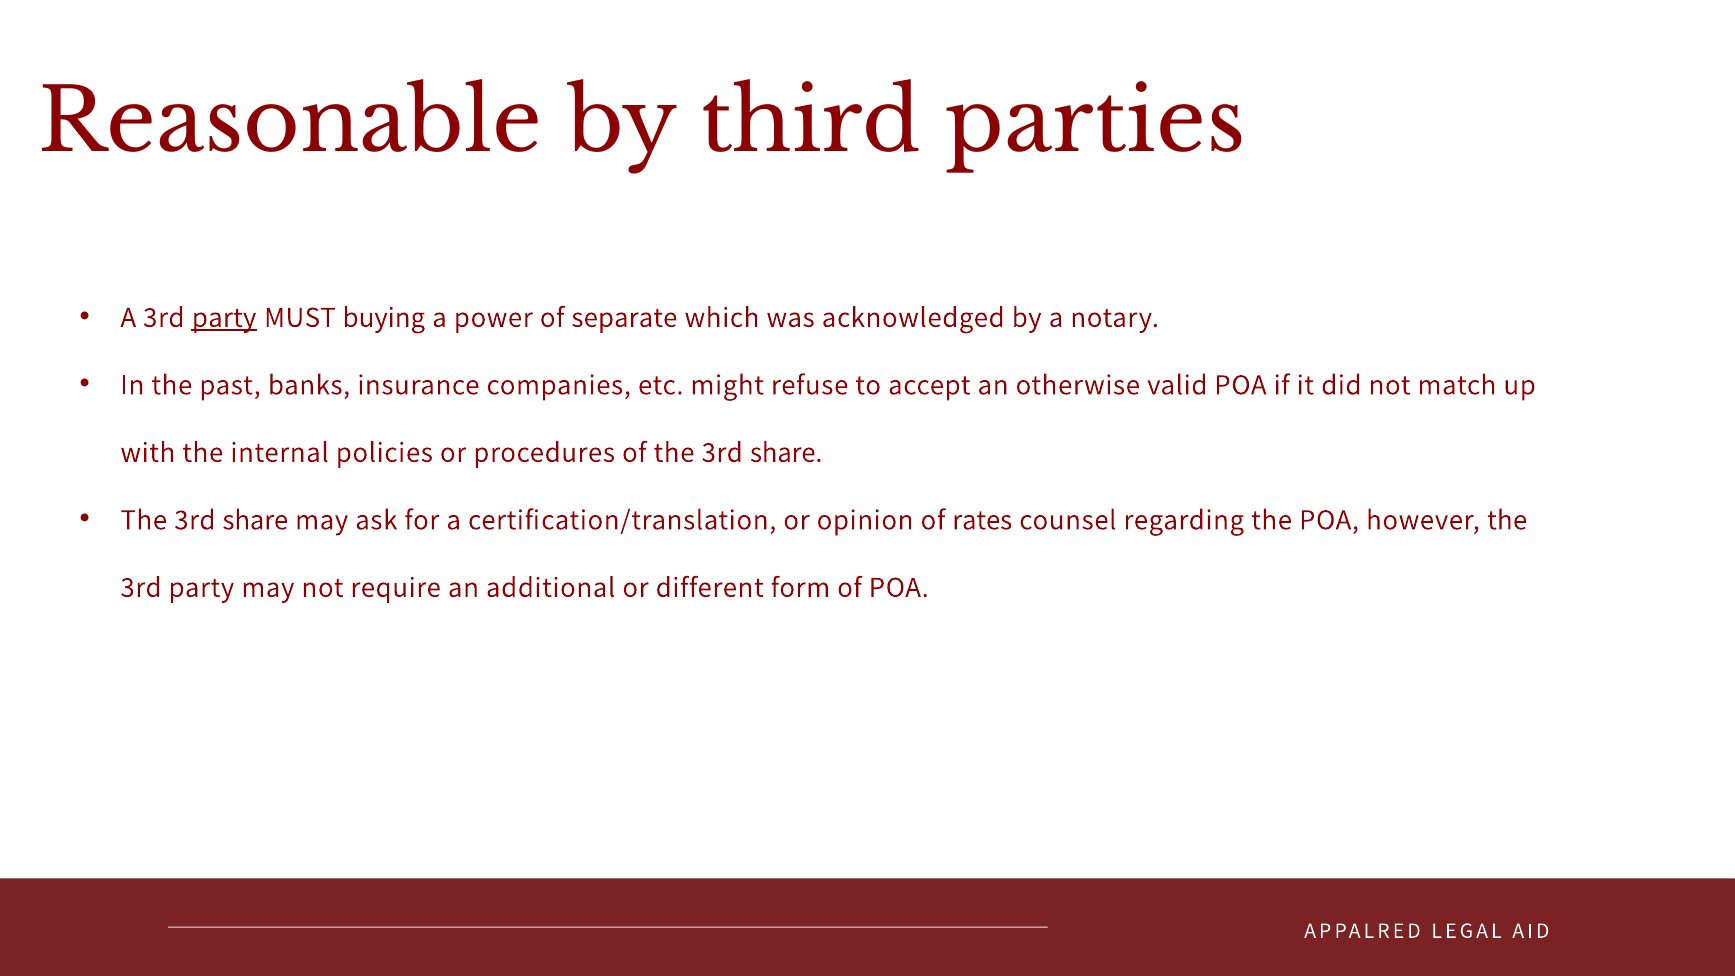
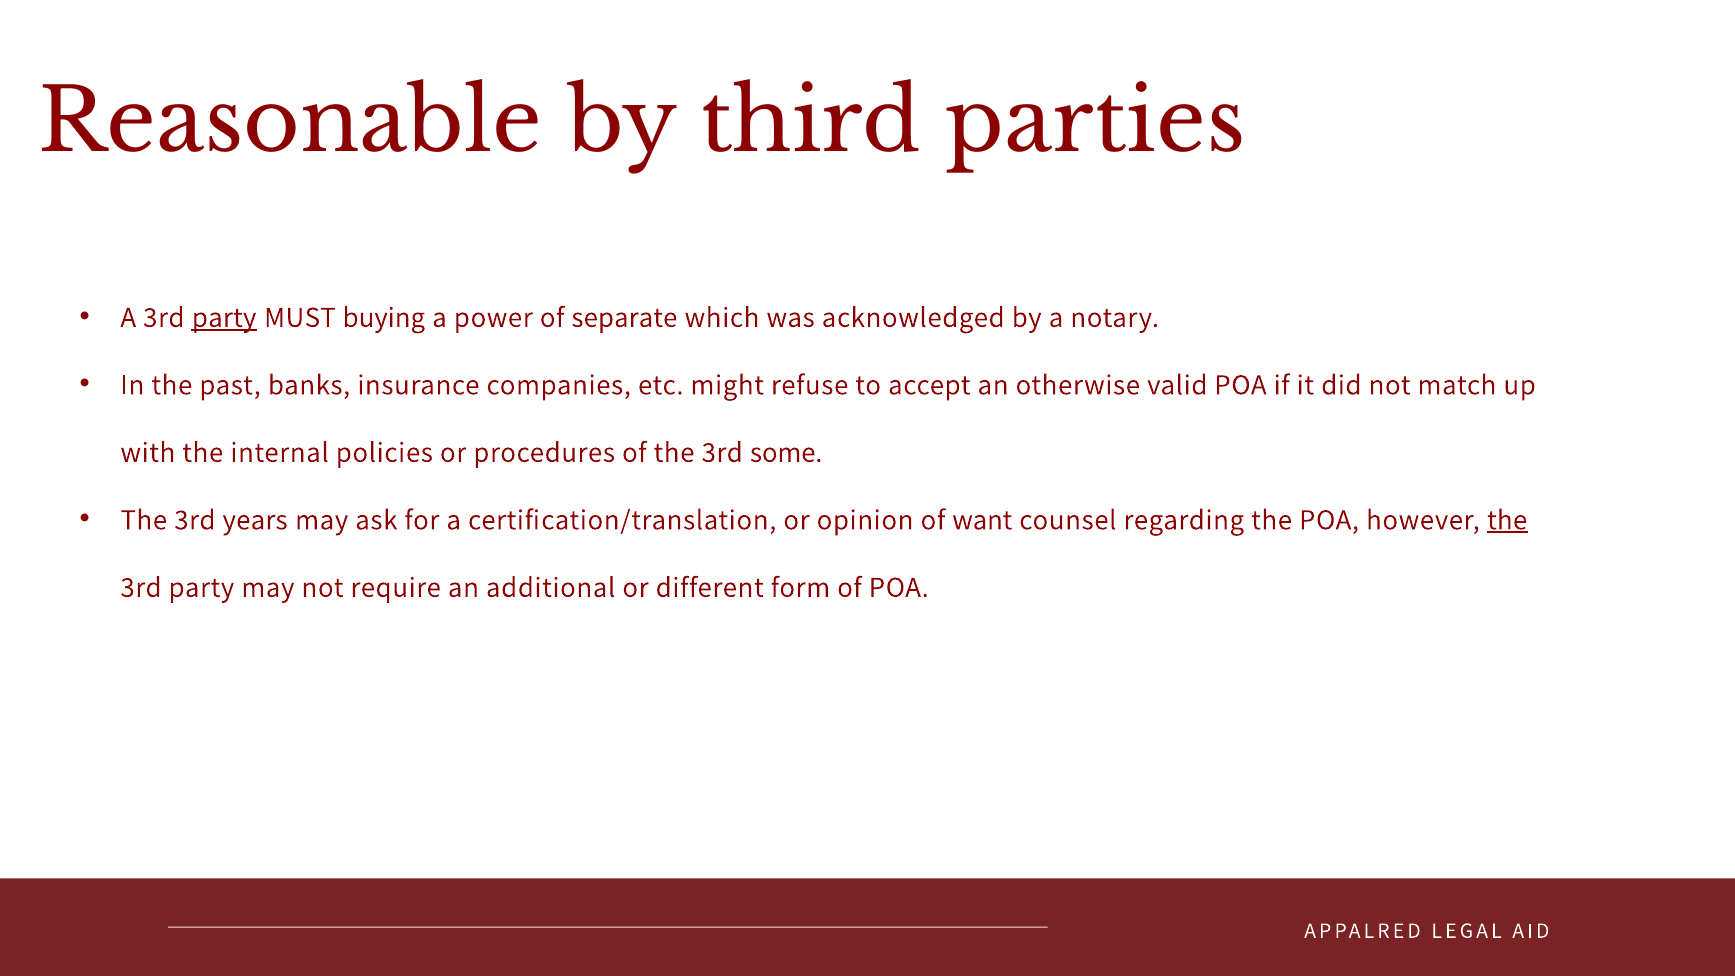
of the 3rd share: share -> some
share at (255, 520): share -> years
rates: rates -> want
the at (1507, 520) underline: none -> present
